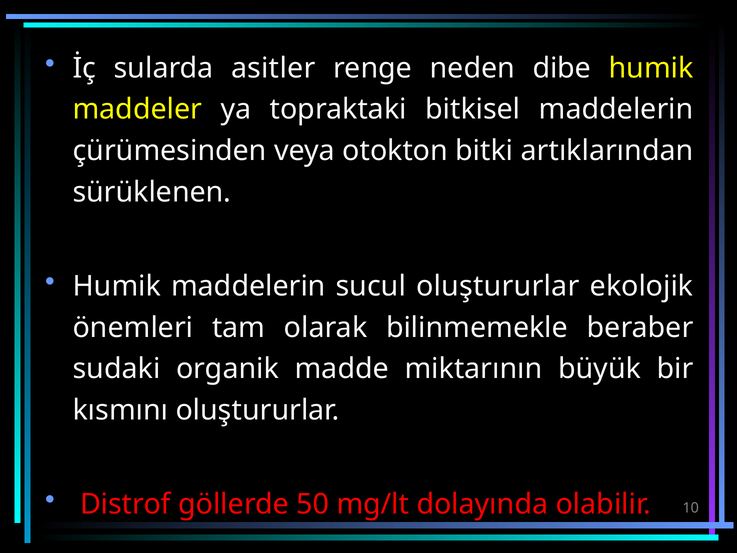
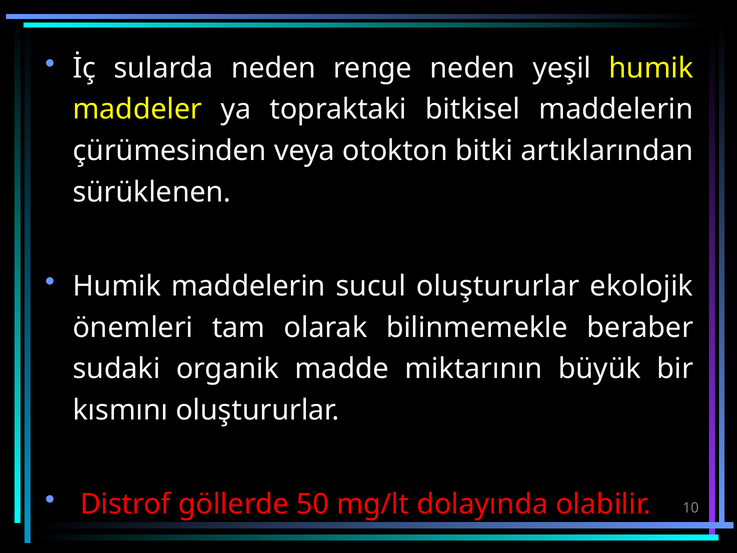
sularda asitler: asitler -> neden
dibe: dibe -> yeşil
